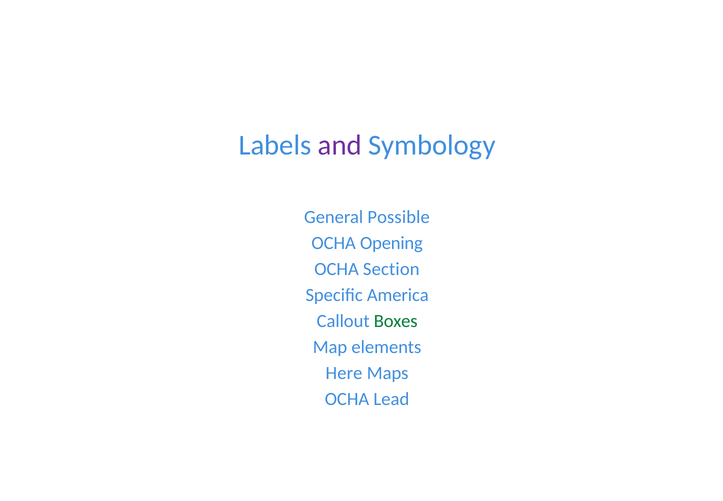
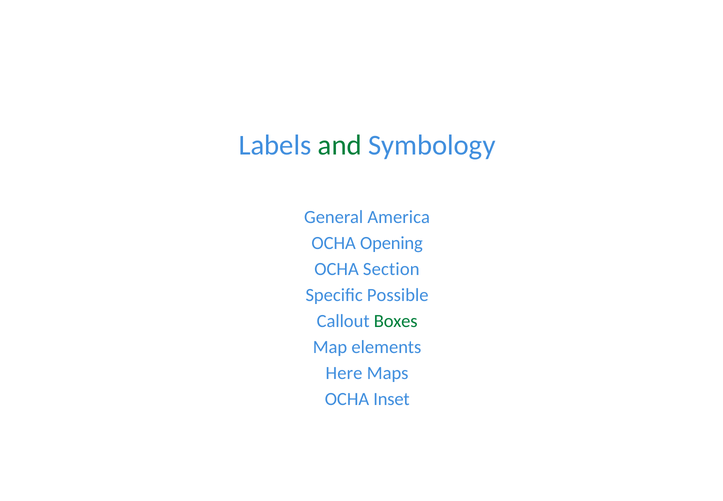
and colour: purple -> green
Possible: Possible -> America
America: America -> Possible
Lead: Lead -> Inset
